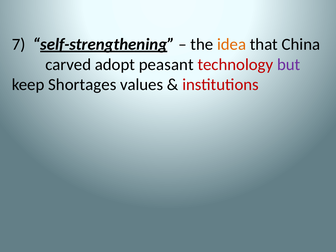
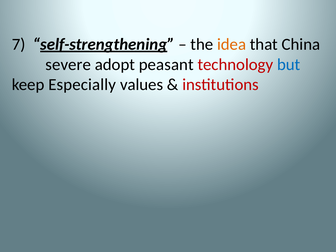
carved: carved -> severe
but colour: purple -> blue
Shortages: Shortages -> Especially
